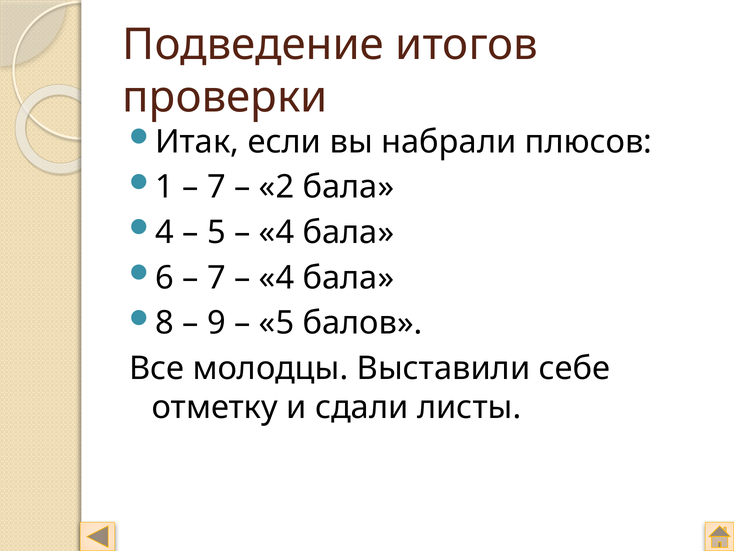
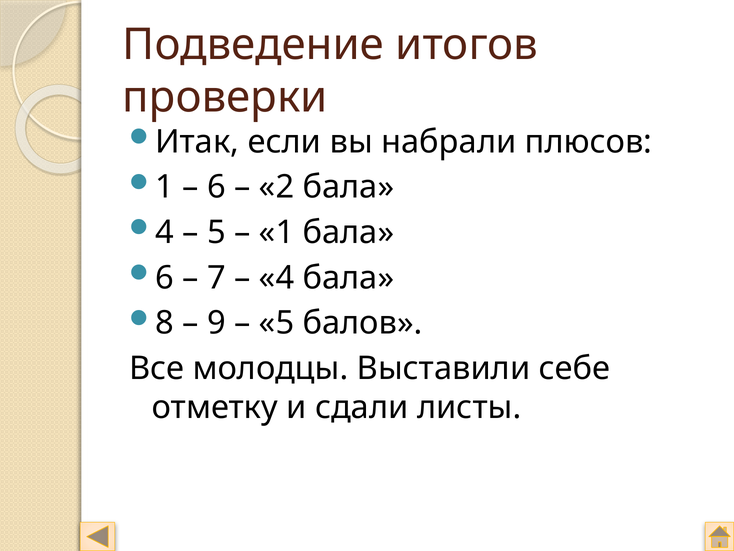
7 at (216, 187): 7 -> 6
4 at (277, 232): 4 -> 1
